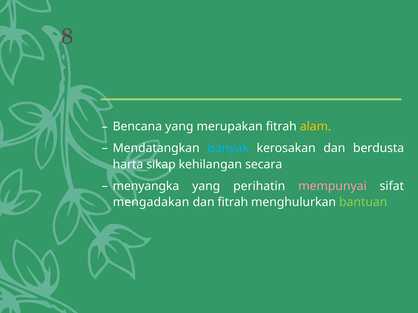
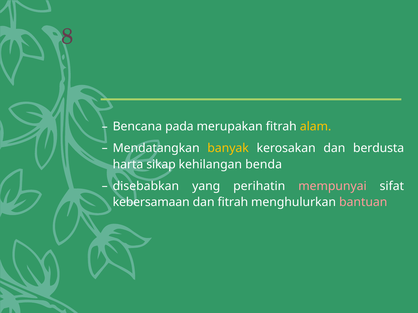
Bencana yang: yang -> pada
banyak colour: light blue -> yellow
secara: secara -> benda
menyangka: menyangka -> disebabkan
mengadakan: mengadakan -> kebersamaan
bantuan colour: light green -> pink
